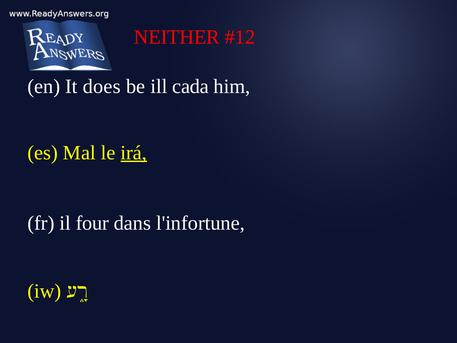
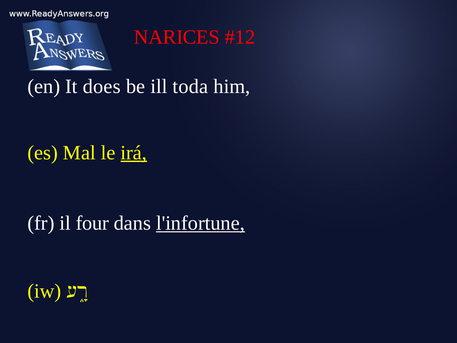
NEITHER: NEITHER -> NARICES
cada: cada -> toda
l'infortune underline: none -> present
